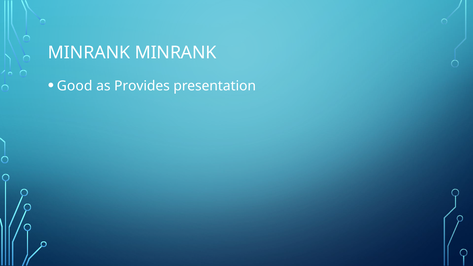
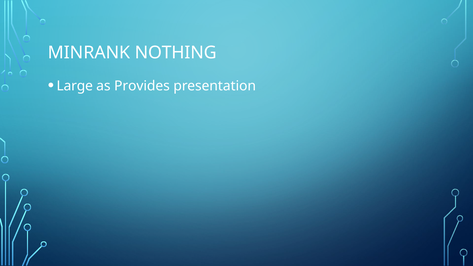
MINRANK MINRANK: MINRANK -> NOTHING
Good: Good -> Large
